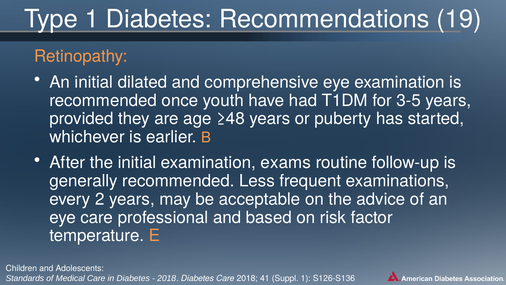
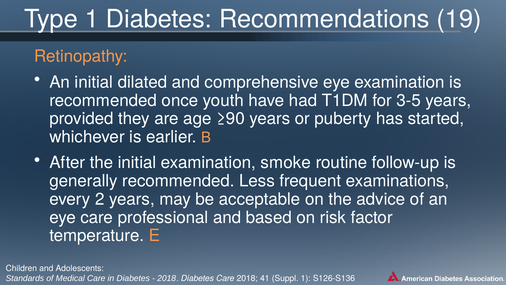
≥48: ≥48 -> ≥90
exams: exams -> smoke
